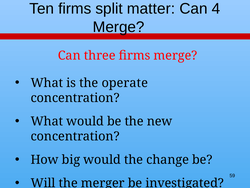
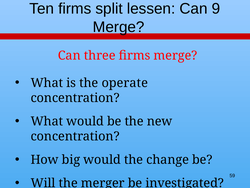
matter: matter -> lessen
4: 4 -> 9
